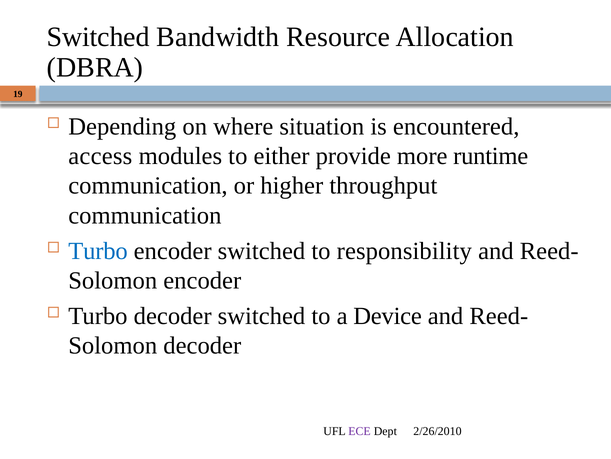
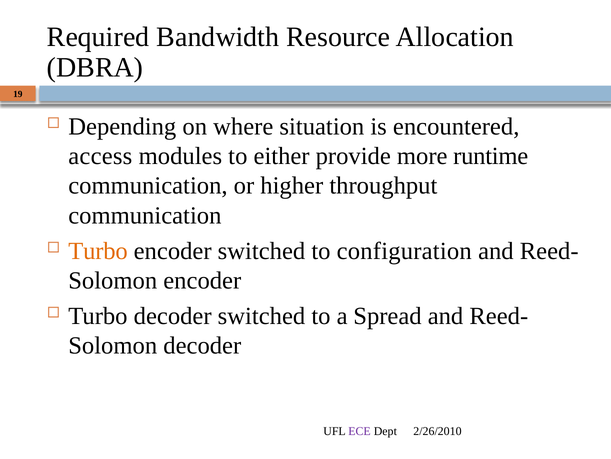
Switched at (98, 37): Switched -> Required
Turbo at (98, 251) colour: blue -> orange
responsibility: responsibility -> configuration
Device: Device -> Spread
